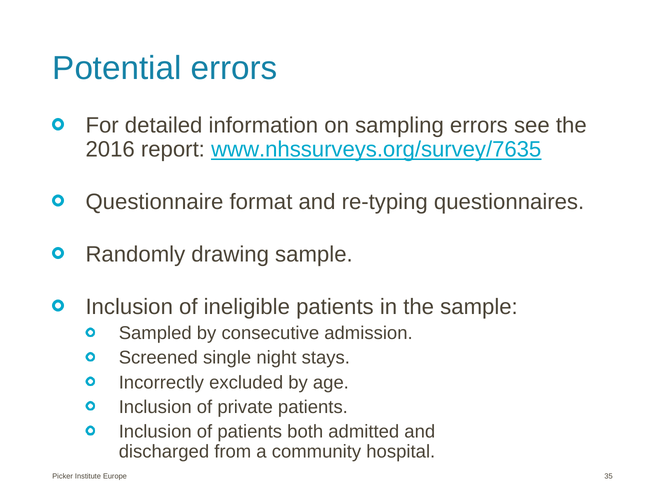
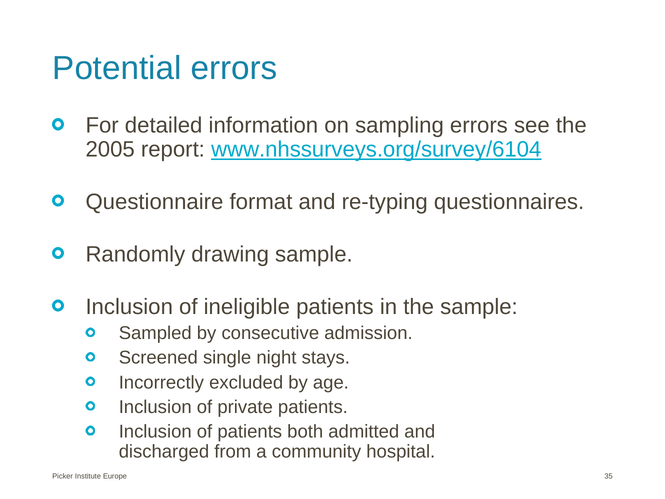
2016: 2016 -> 2005
www.nhssurveys.org/survey/7635: www.nhssurveys.org/survey/7635 -> www.nhssurveys.org/survey/6104
